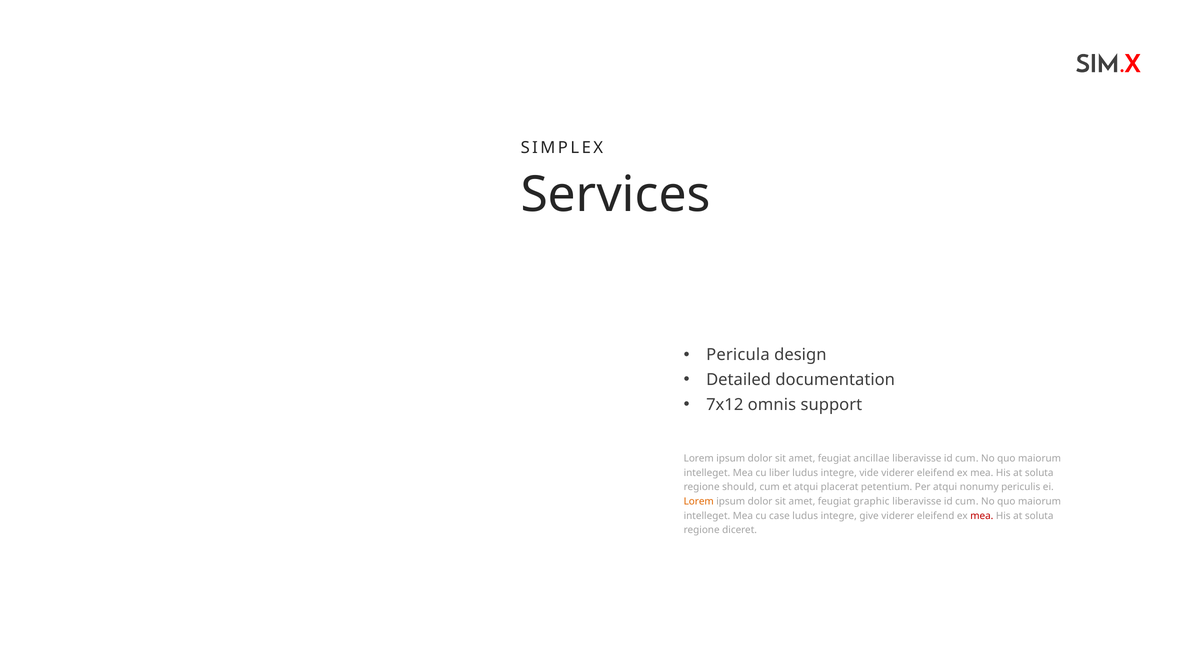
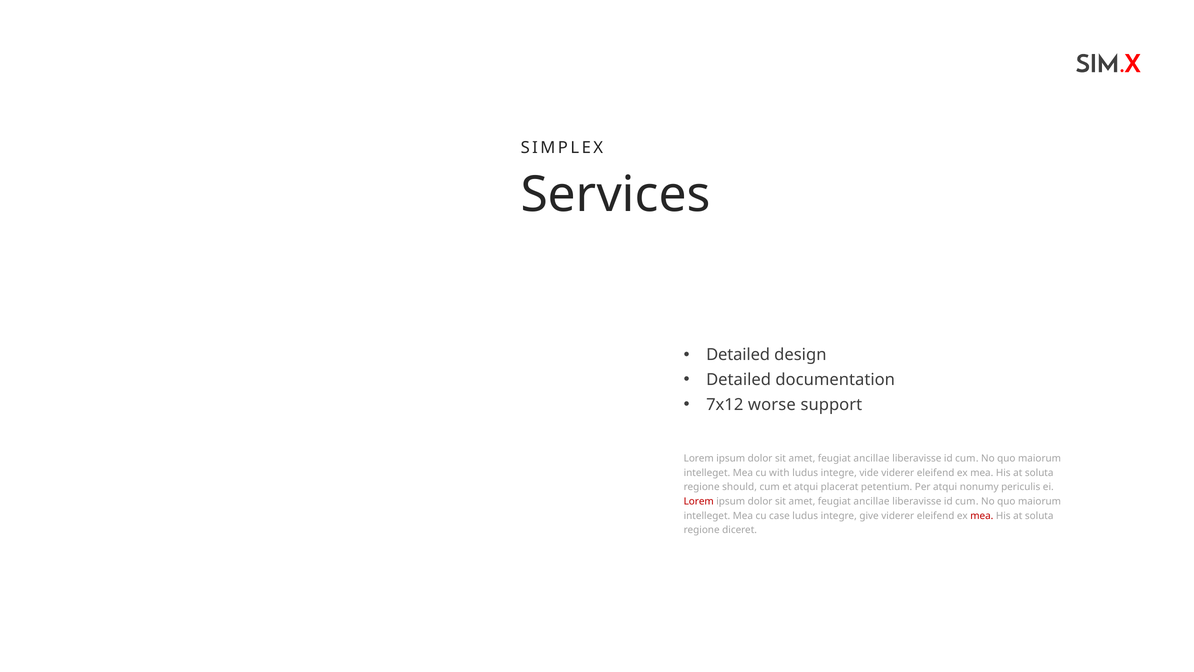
Pericula at (738, 355): Pericula -> Detailed
omnis: omnis -> worse
liber: liber -> with
Lorem at (699, 501) colour: orange -> red
graphic at (872, 501): graphic -> ancillae
